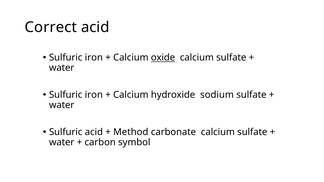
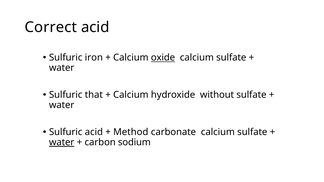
iron at (94, 95): iron -> that
sodium: sodium -> without
water at (62, 142) underline: none -> present
symbol: symbol -> sodium
